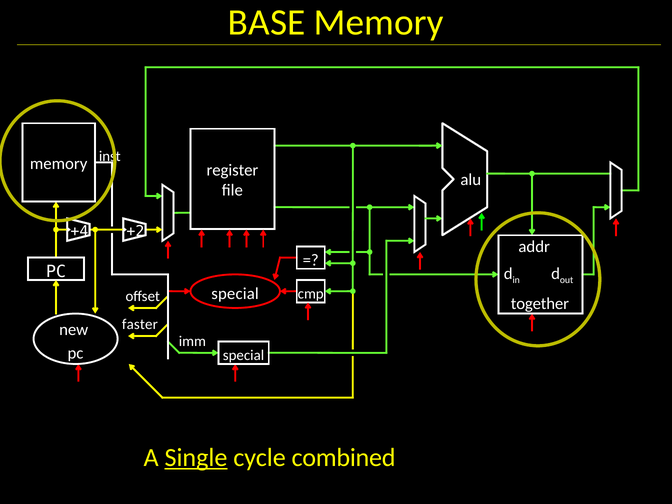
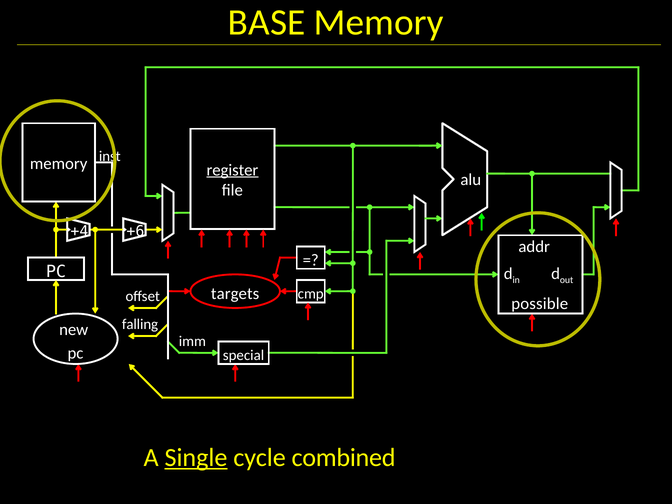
register underline: none -> present
+2: +2 -> +6
special at (235, 294): special -> targets
together: together -> possible
faster: faster -> falling
